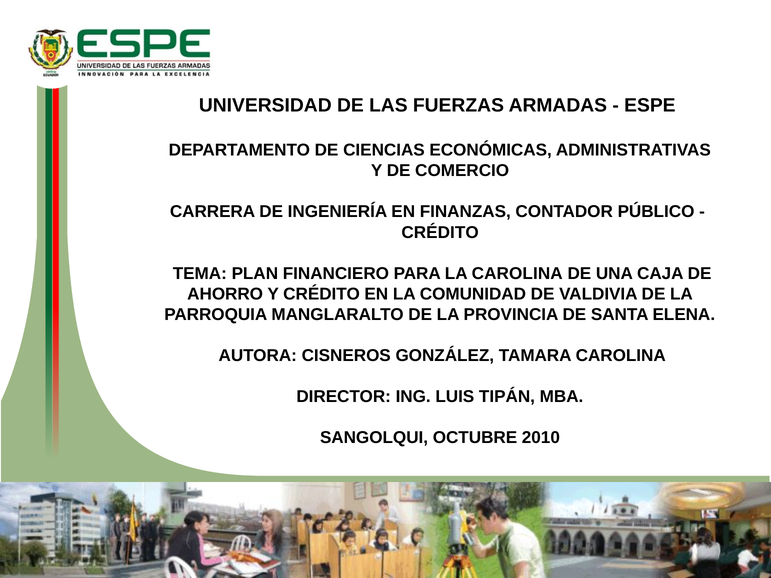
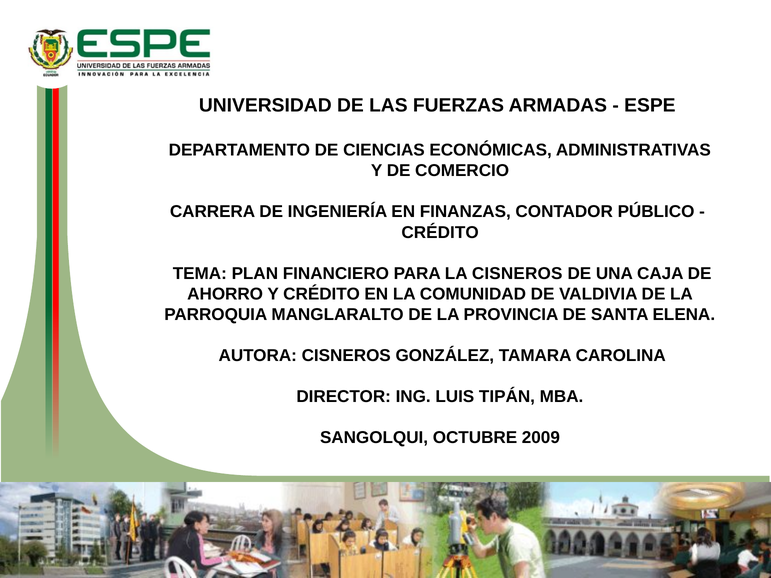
LA CAROLINA: CAROLINA -> CISNEROS
2010: 2010 -> 2009
